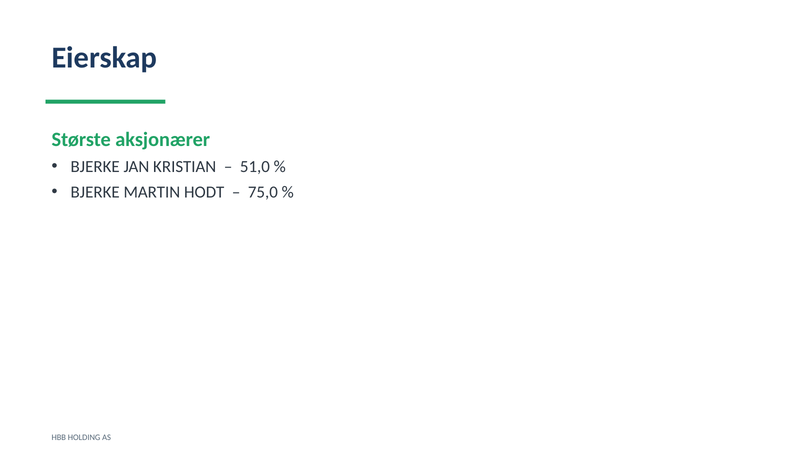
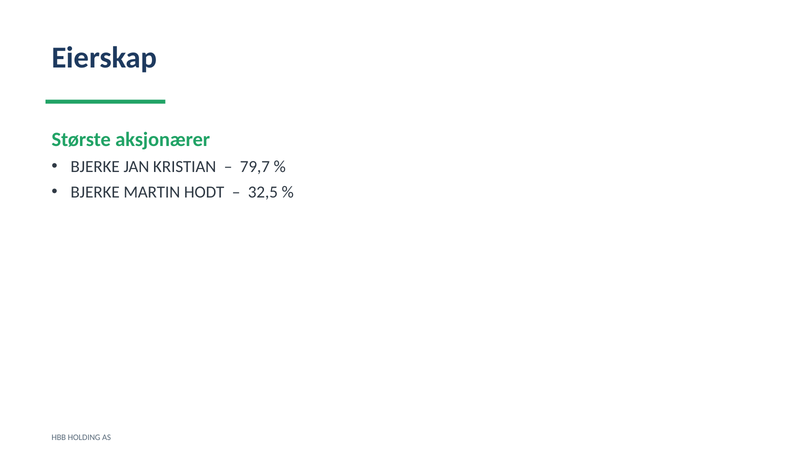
51,0: 51,0 -> 79,7
75,0: 75,0 -> 32,5
